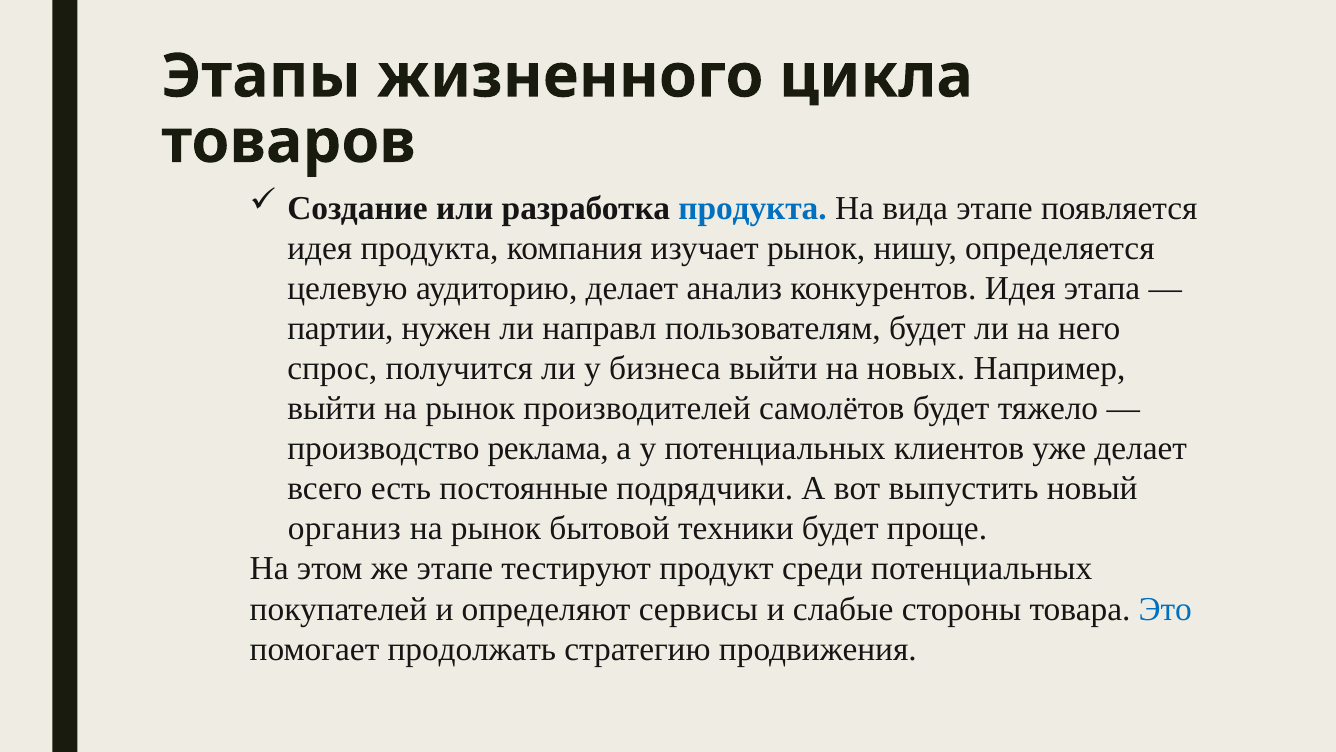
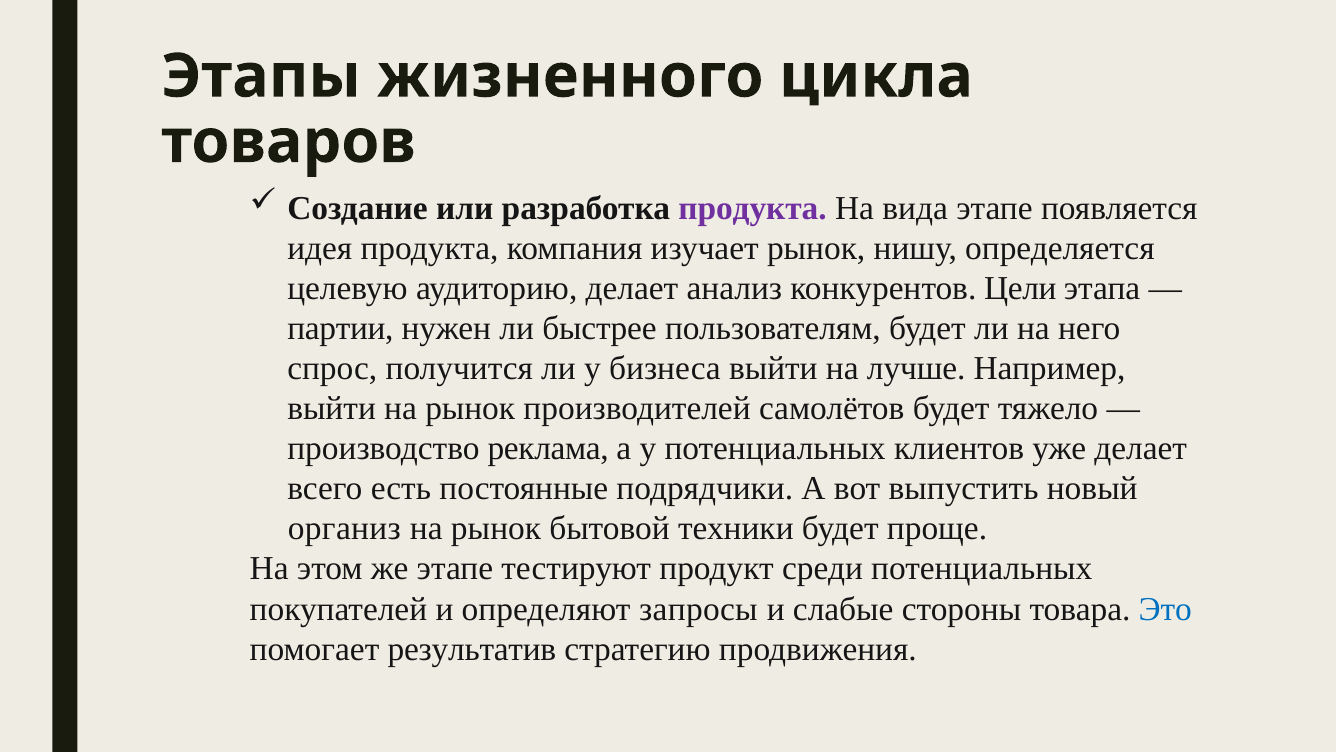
продукта at (753, 208) colour: blue -> purple
конкурентов Идея: Идея -> Цели
направл: направл -> быстрее
новых: новых -> лучше
сервисы: сервисы -> запросы
продолжать: продолжать -> результатив
